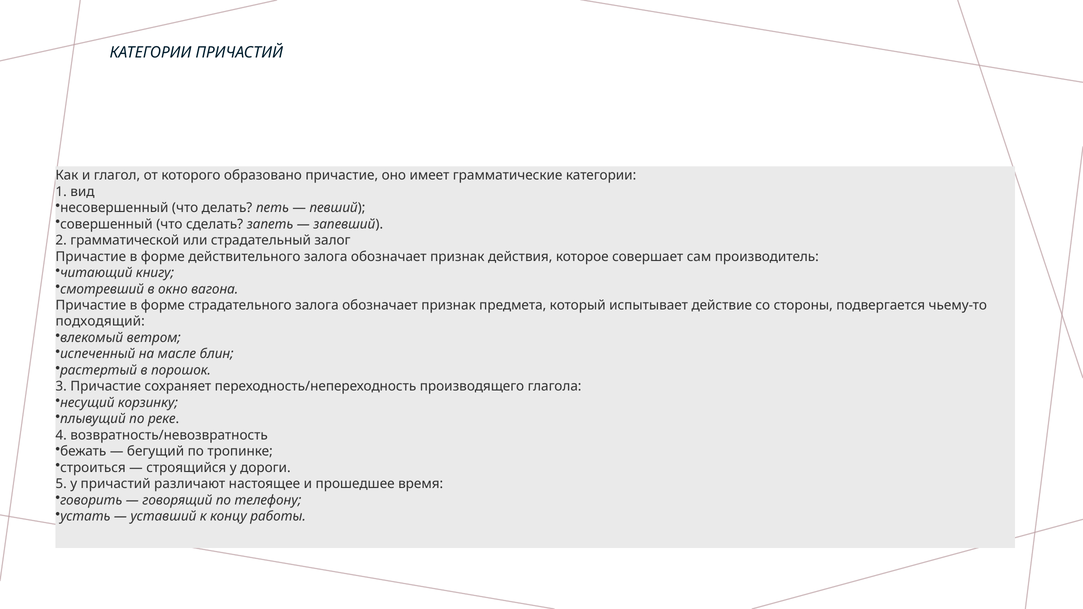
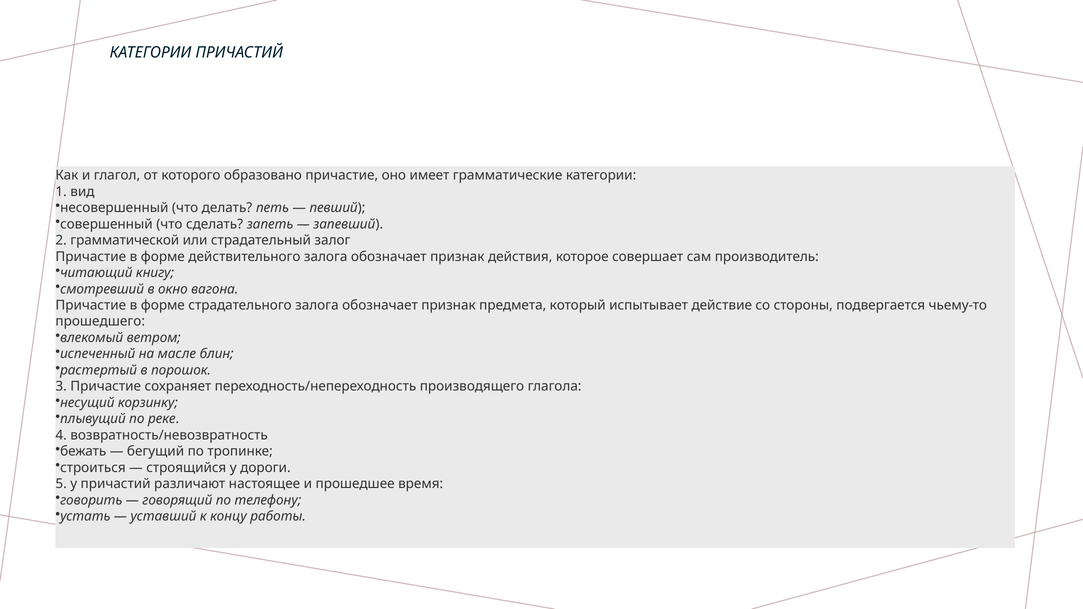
подходящий: подходящий -> прошедшего
